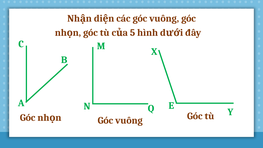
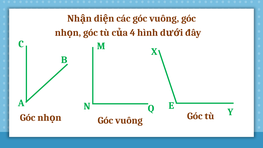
5: 5 -> 4
